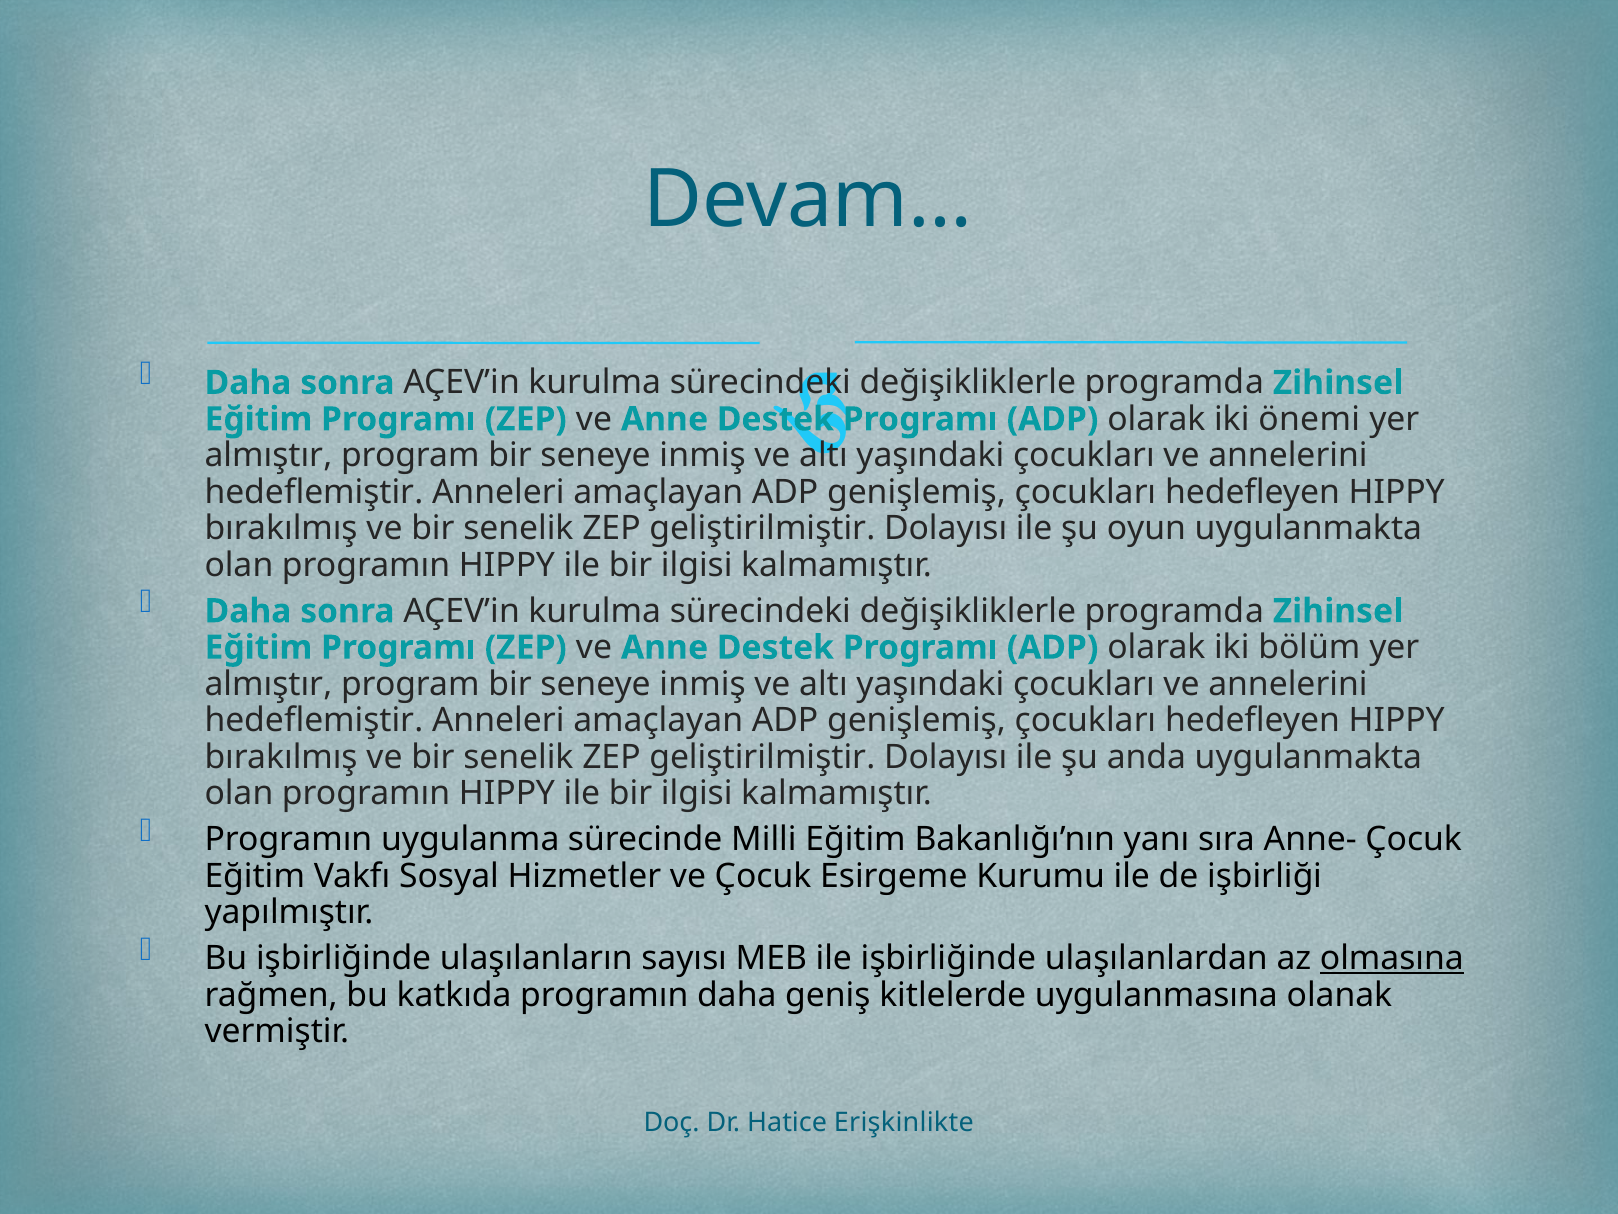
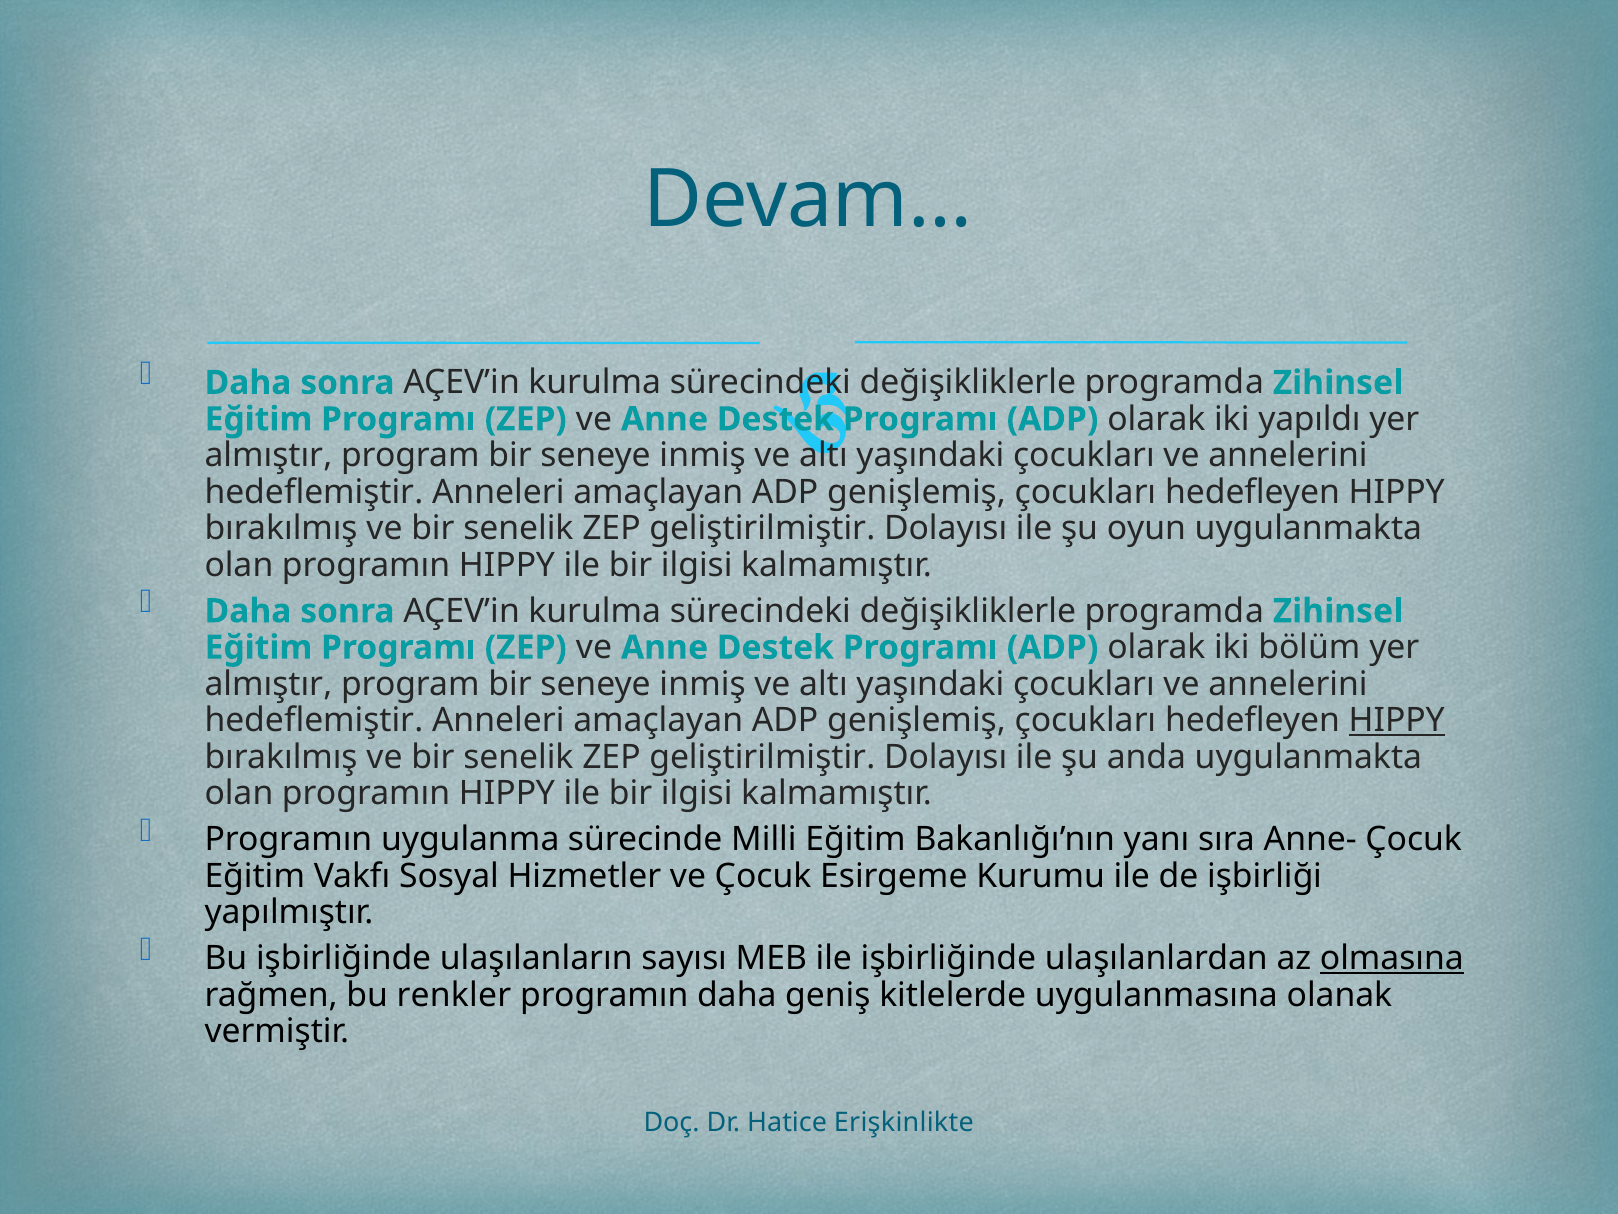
önemi: önemi -> yapıldı
HIPPY at (1397, 720) underline: none -> present
katkıda: katkıda -> renkler
